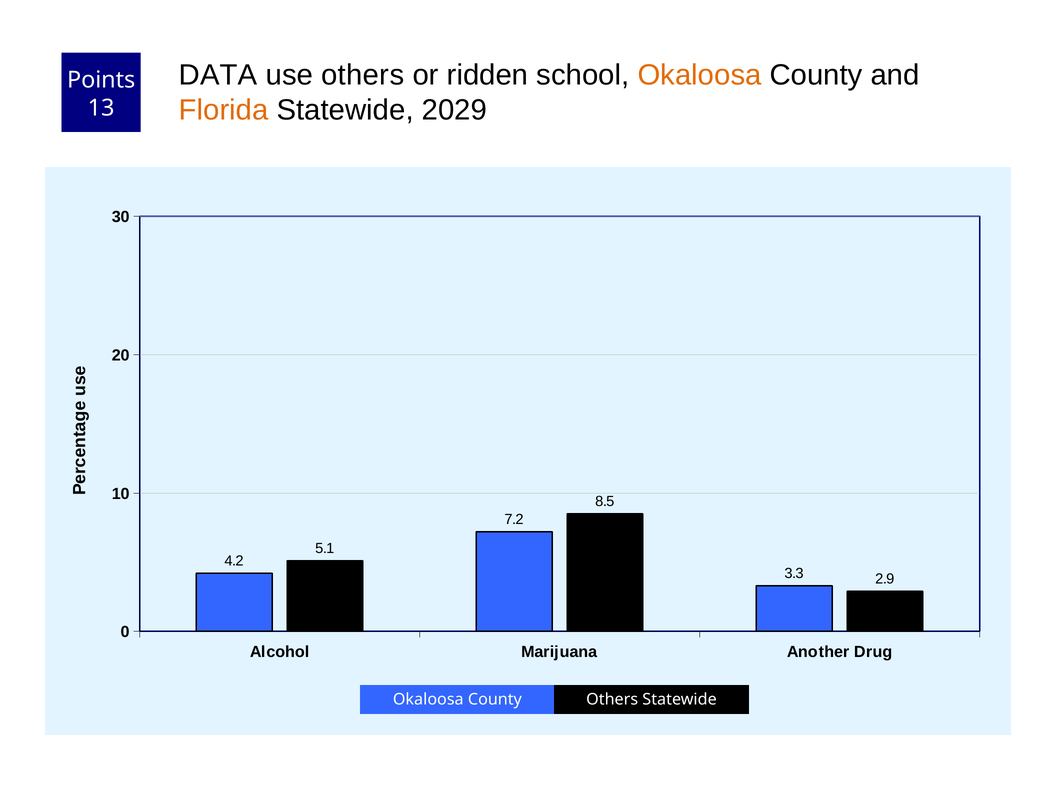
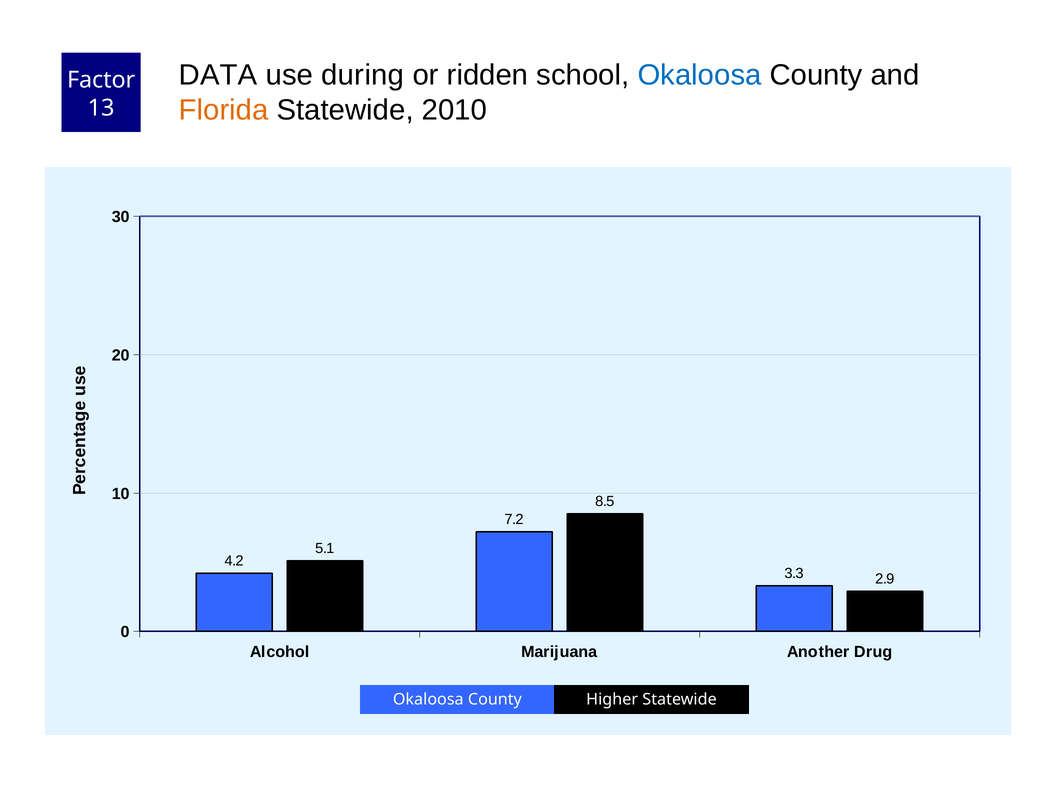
use others: others -> during
Okaloosa at (700, 75) colour: orange -> blue
Points: Points -> Factor
2029: 2029 -> 2010
County Others: Others -> Higher
